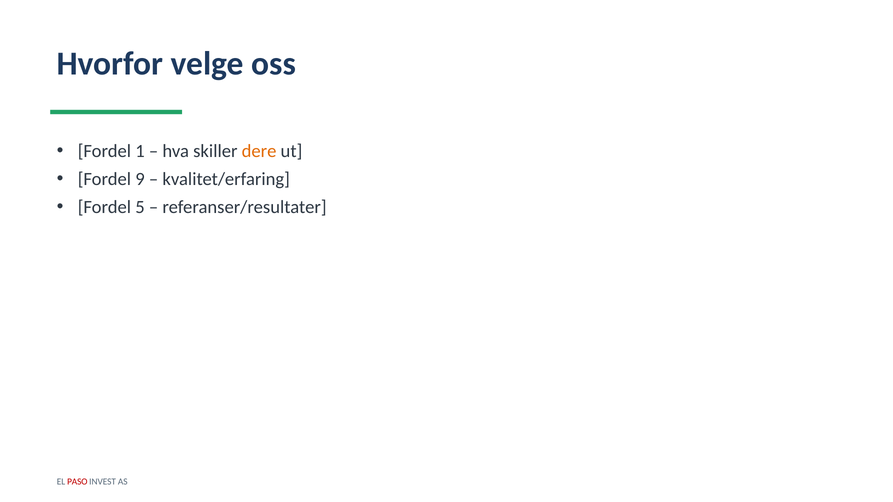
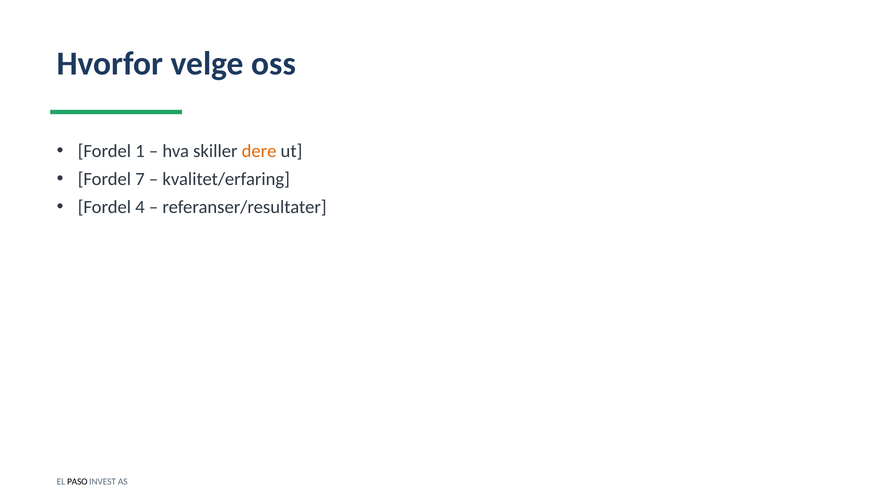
9: 9 -> 7
5: 5 -> 4
PASO colour: red -> black
